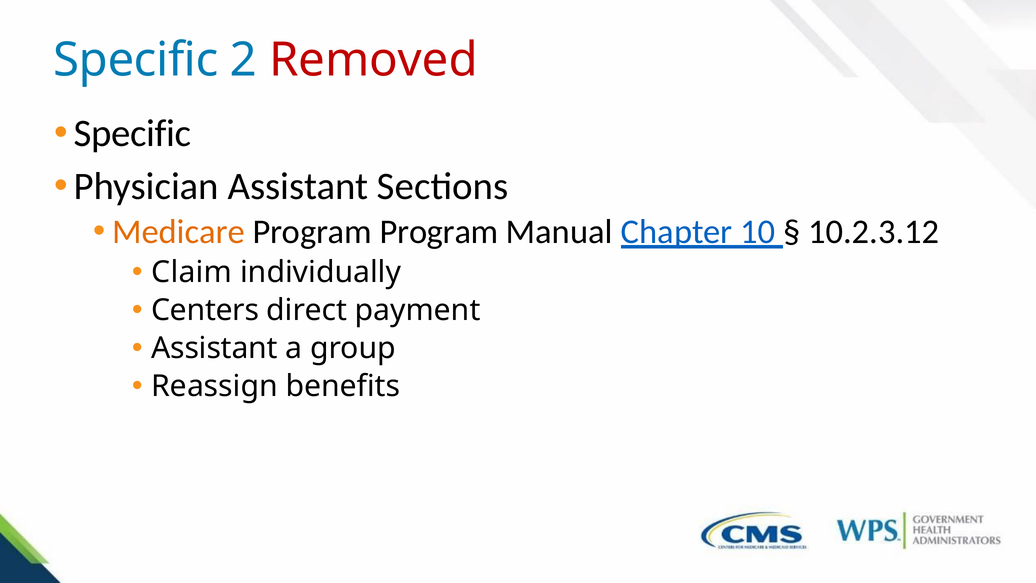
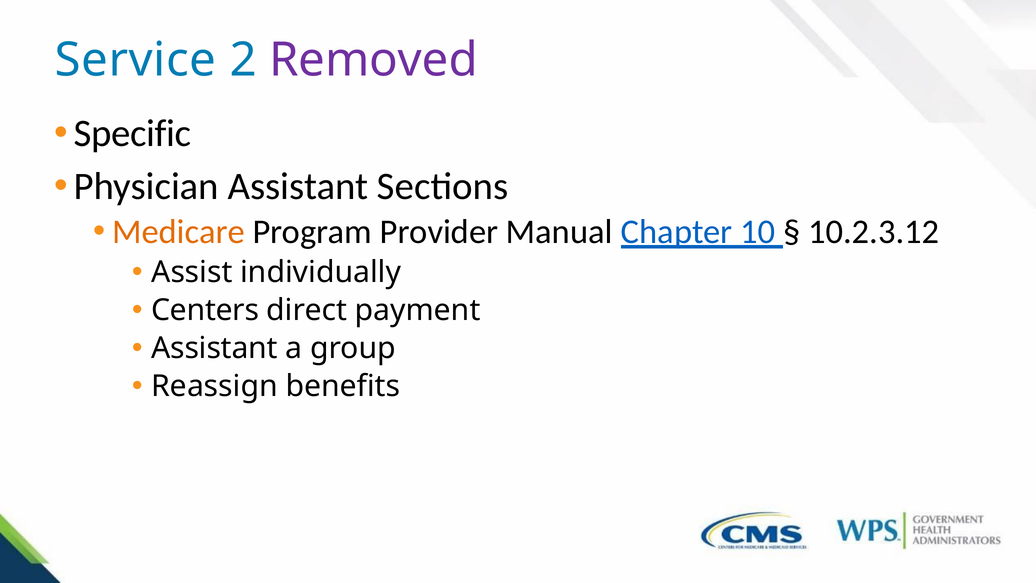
Specific at (136, 60): Specific -> Service
Removed colour: red -> purple
Program Program: Program -> Provider
Claim: Claim -> Assist
